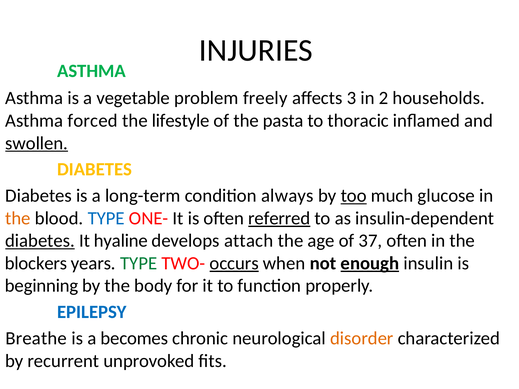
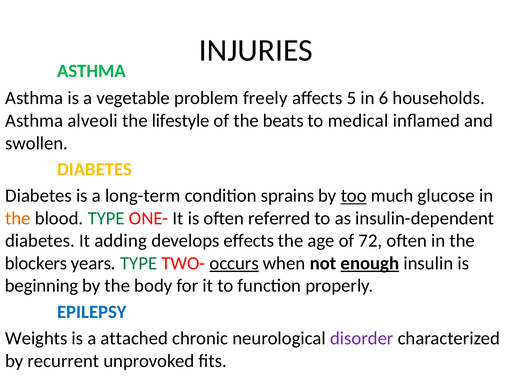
3: 3 -> 5
2: 2 -> 6
forced: forced -> alveoli
pasta: pasta -> beats
thoracic: thoracic -> medical
swollen underline: present -> none
always: always -> sprains
TYPE at (106, 218) colour: blue -> green
referred underline: present -> none
diabetes at (40, 241) underline: present -> none
hyaline: hyaline -> adding
attach: attach -> effects
37: 37 -> 72
Breathe: Breathe -> Weights
becomes: becomes -> attached
disorder colour: orange -> purple
